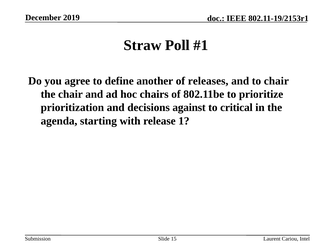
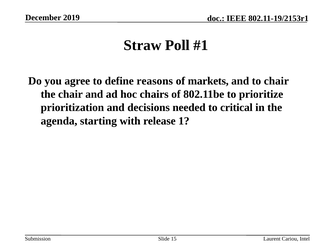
another: another -> reasons
releases: releases -> markets
against: against -> needed
